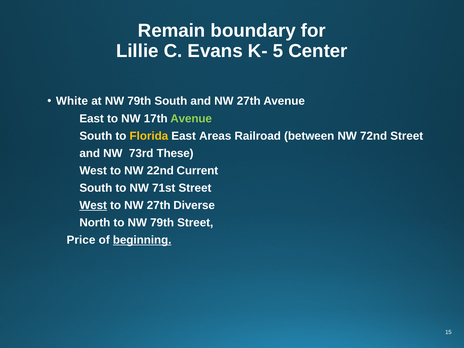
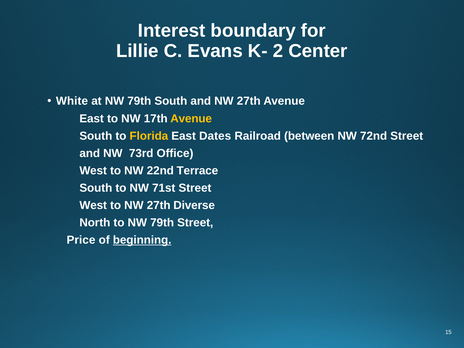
Remain: Remain -> Interest
5: 5 -> 2
Avenue at (191, 119) colour: light green -> yellow
Areas: Areas -> Dates
These: These -> Office
Current: Current -> Terrace
West at (93, 205) underline: present -> none
